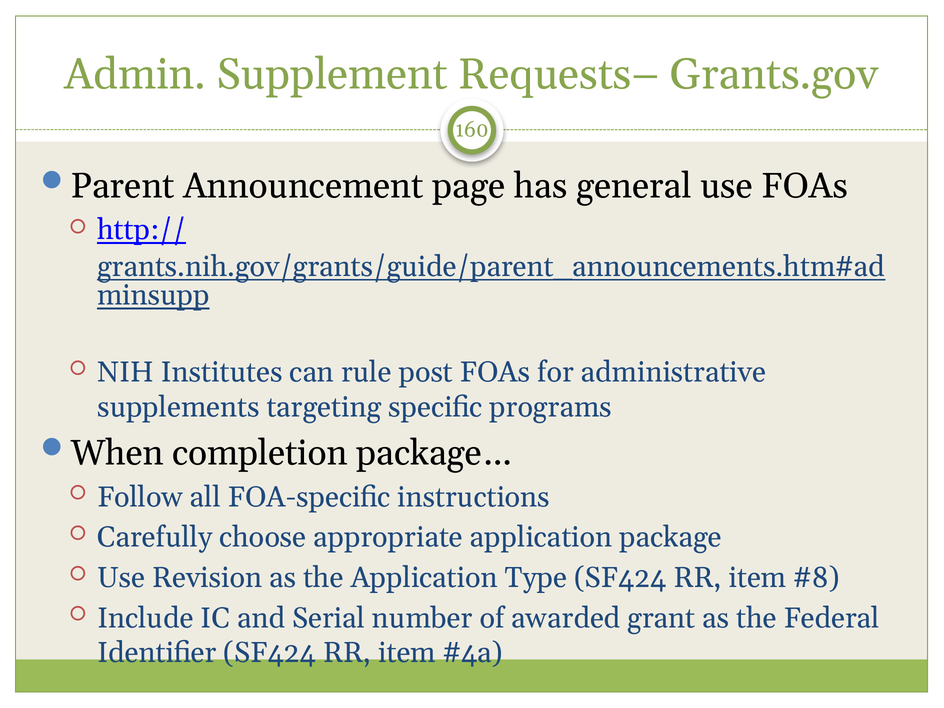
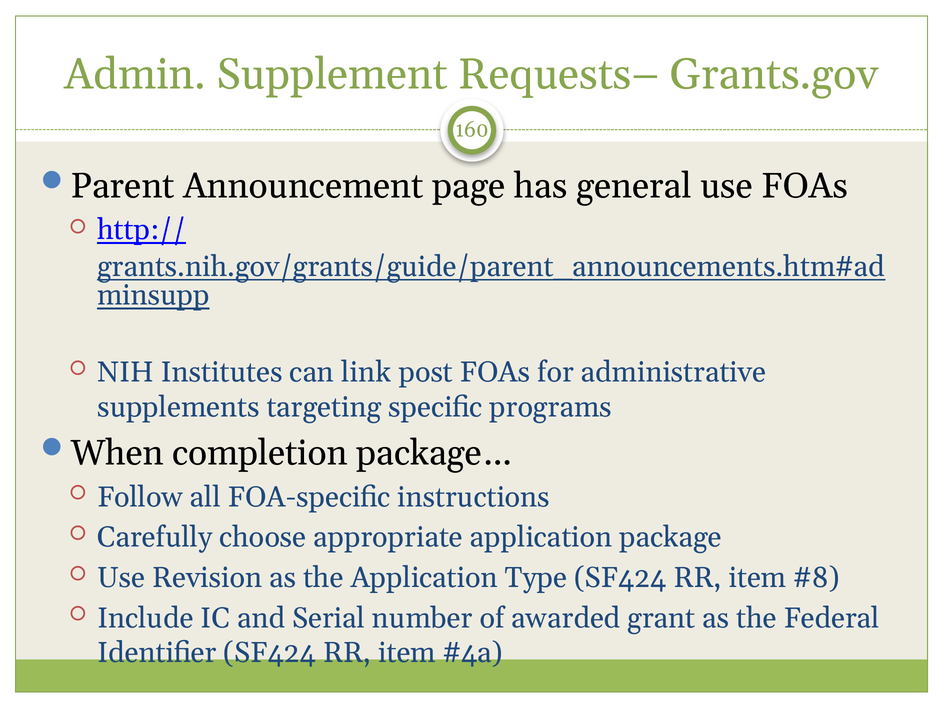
rule: rule -> link
